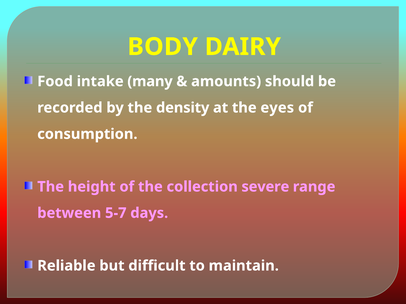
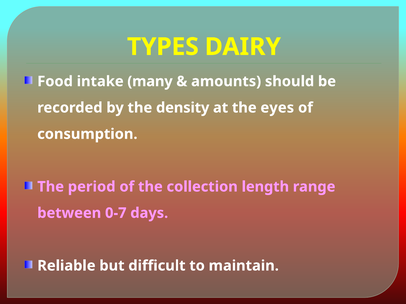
BODY: BODY -> TYPES
height: height -> period
severe: severe -> length
5-7: 5-7 -> 0-7
